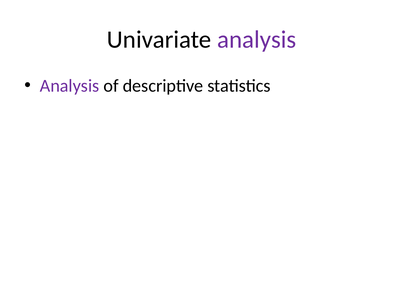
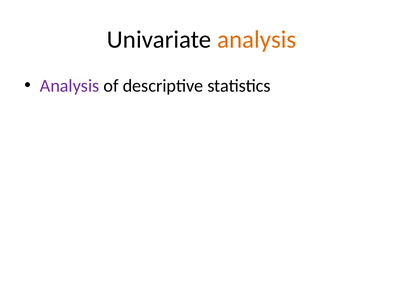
analysis at (257, 40) colour: purple -> orange
